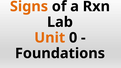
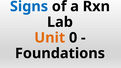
Signs colour: orange -> blue
